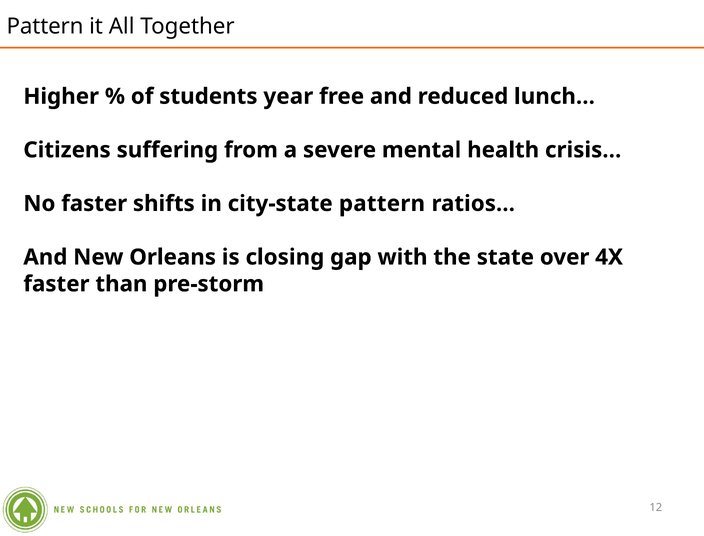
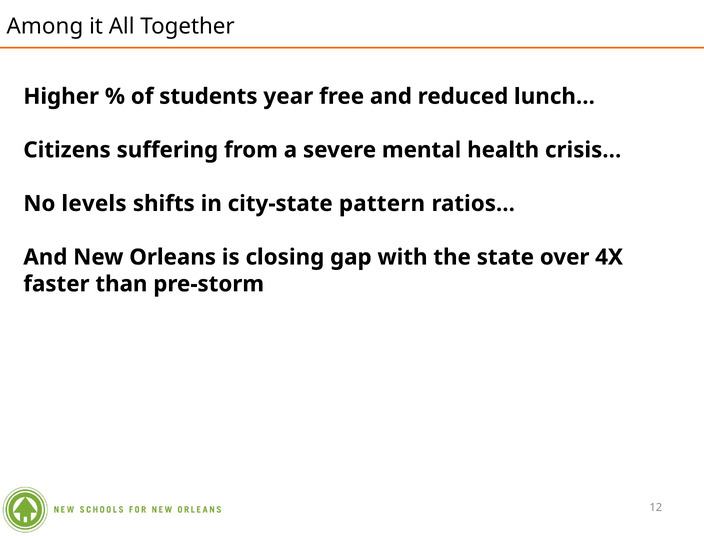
Pattern at (45, 26): Pattern -> Among
No faster: faster -> levels
